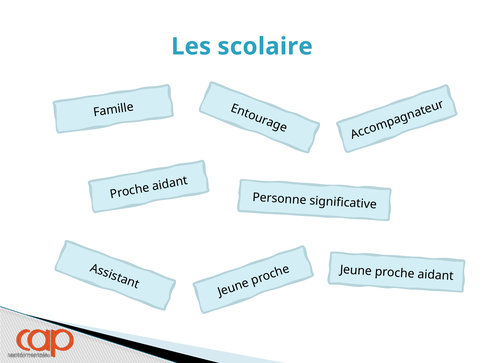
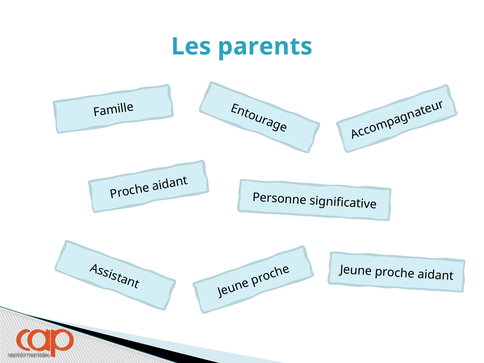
scolaire: scolaire -> parents
